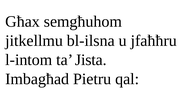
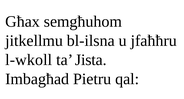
l-intom: l-intom -> l-wkoll
